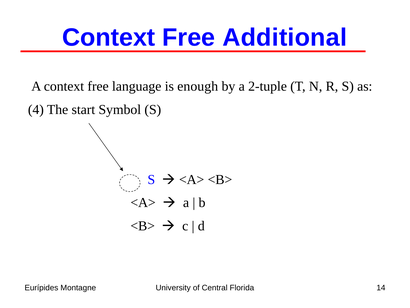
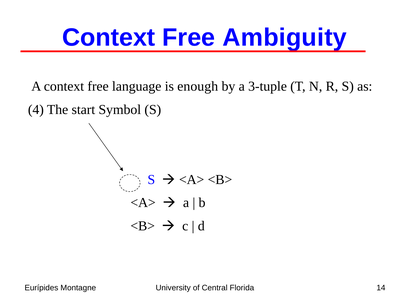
Additional: Additional -> Ambiguity
2-tuple: 2-tuple -> 3-tuple
